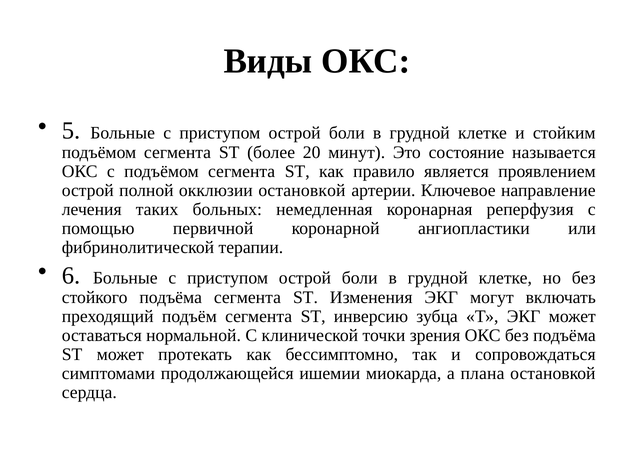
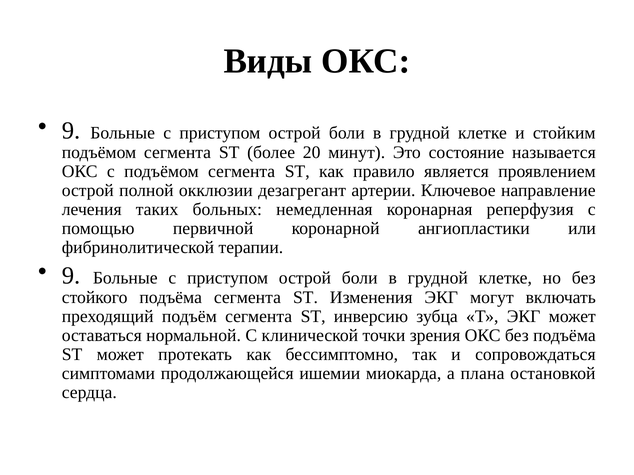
5 at (71, 131): 5 -> 9
окклюзии остановкой: остановкой -> дезагрегант
6 at (71, 276): 6 -> 9
